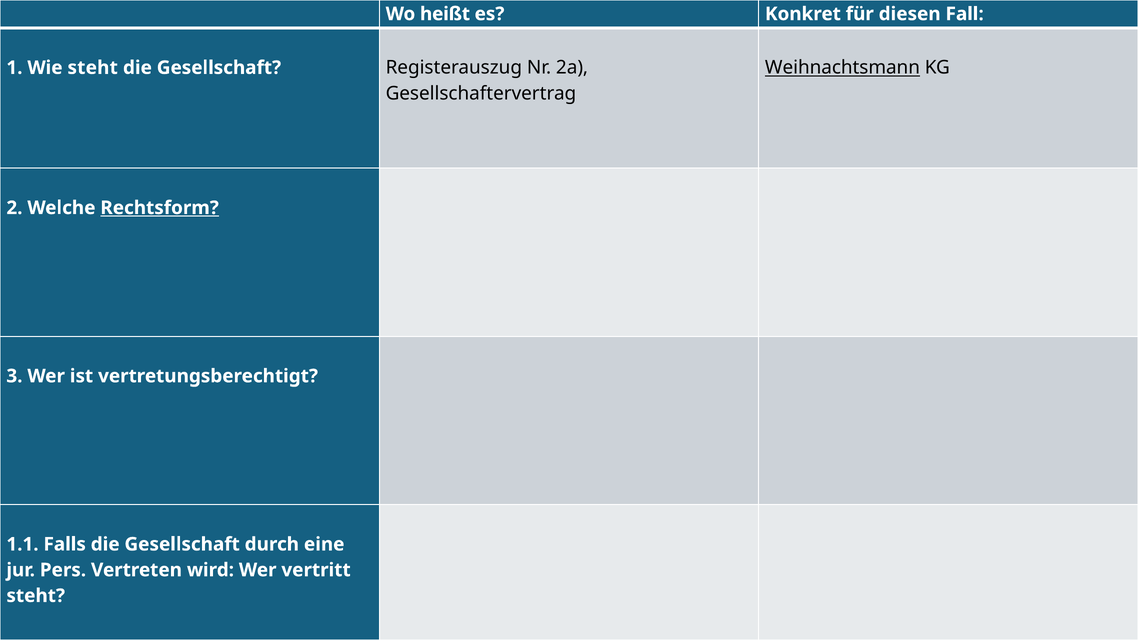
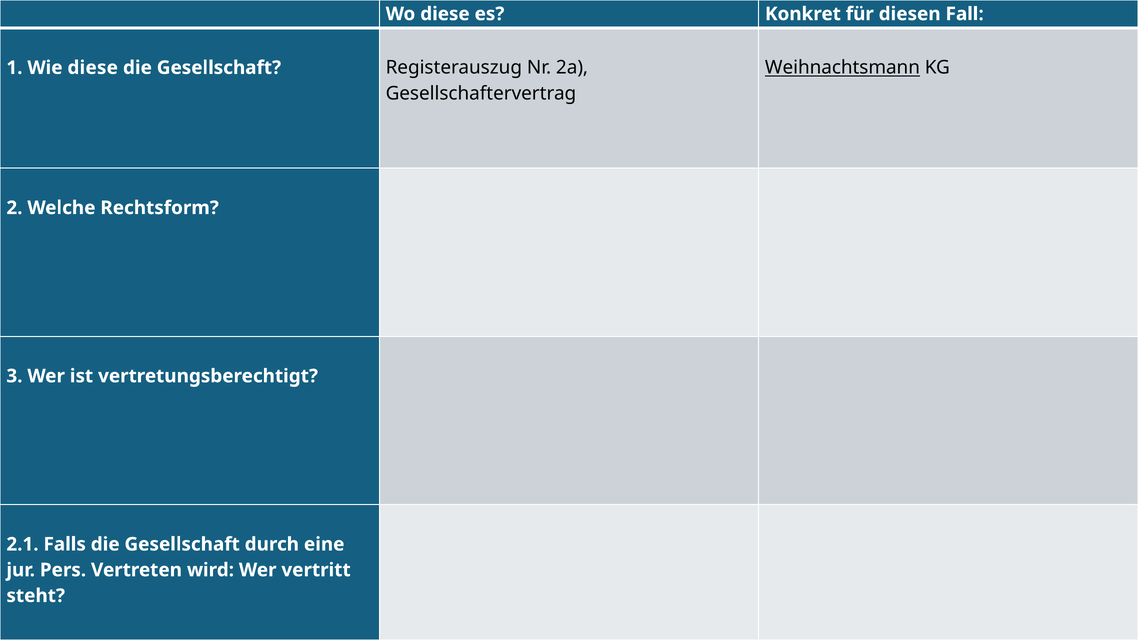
Wo heißt: heißt -> diese
Wie steht: steht -> diese
Rechtsform underline: present -> none
1.1: 1.1 -> 2.1
